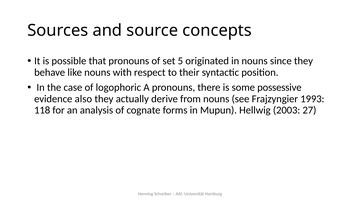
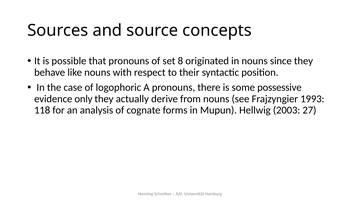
5: 5 -> 8
also: also -> only
